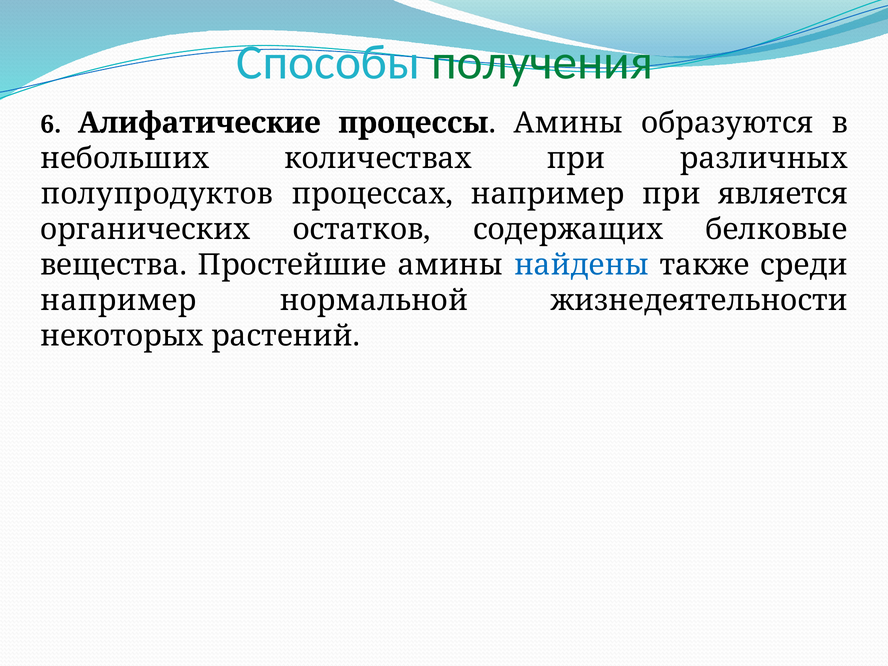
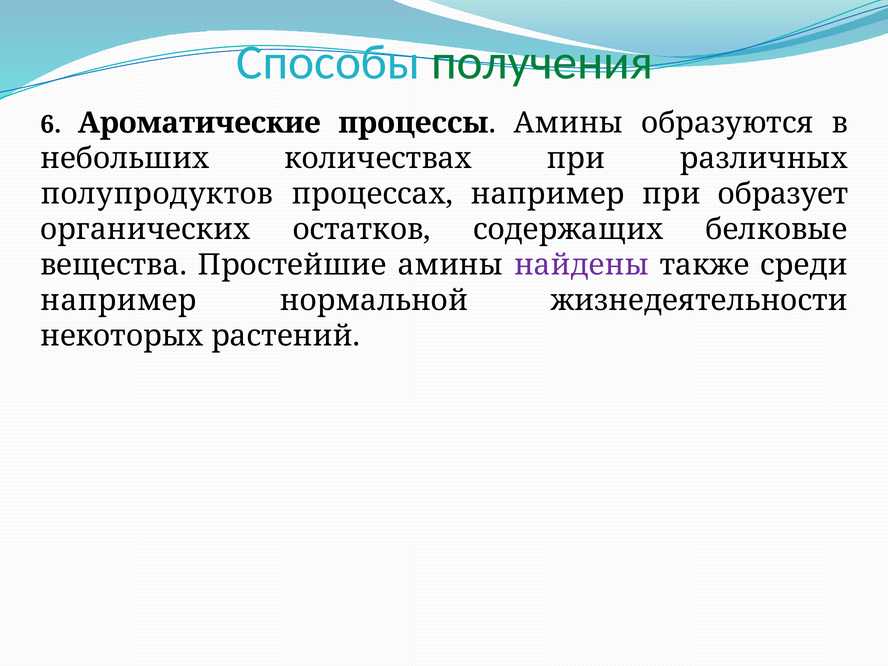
Алифатические: Алифатические -> Ароматические
является: является -> образует
найдены colour: blue -> purple
